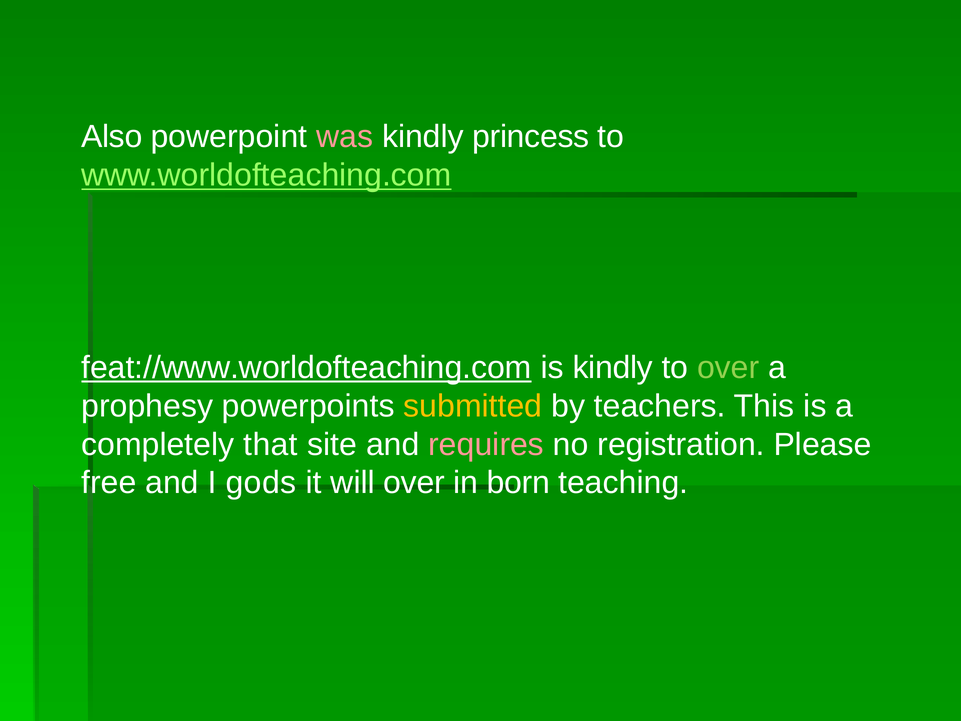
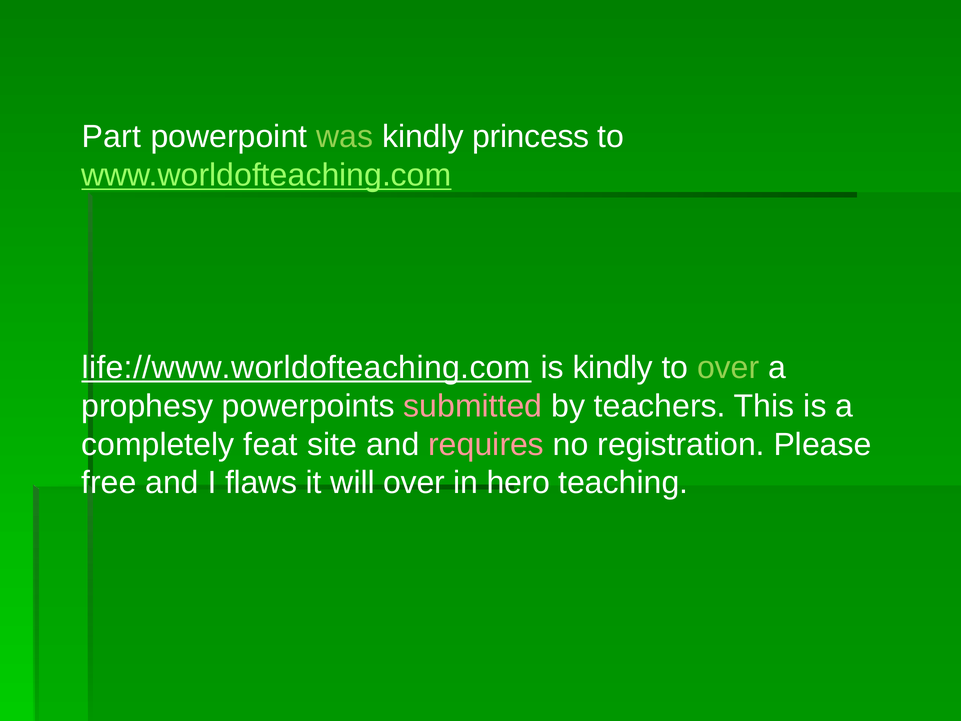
Also: Also -> Part
was colour: pink -> light green
feat://www.worldofteaching.com: feat://www.worldofteaching.com -> life://www.worldofteaching.com
submitted colour: yellow -> pink
that: that -> feat
gods: gods -> flaws
born: born -> hero
